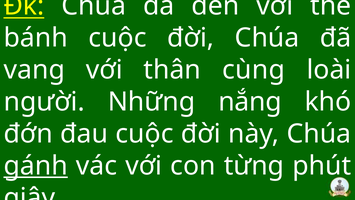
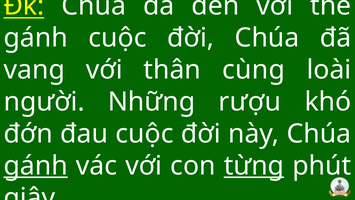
bánh at (36, 38): bánh -> gánh
nắng: nắng -> rượu
từng underline: none -> present
